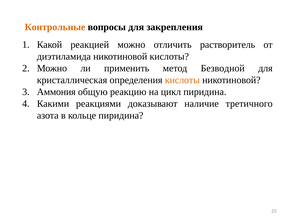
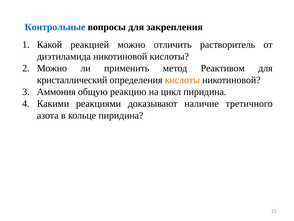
Контрольные colour: orange -> blue
Безводной: Безводной -> Реактивом
кристаллическая: кристаллическая -> кристаллический
